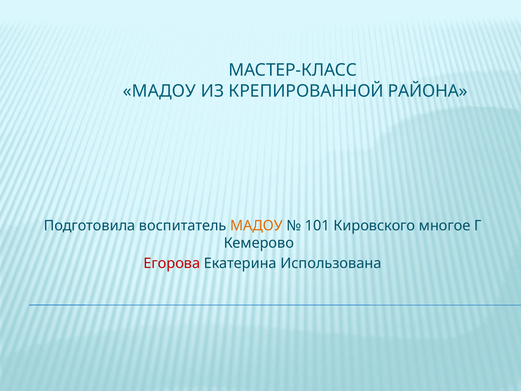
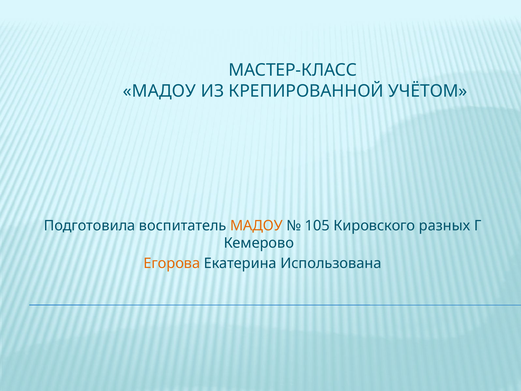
РАЙОНА: РАЙОНА -> УЧЁТОМ
101: 101 -> 105
многое: многое -> разных
Егорова colour: red -> orange
